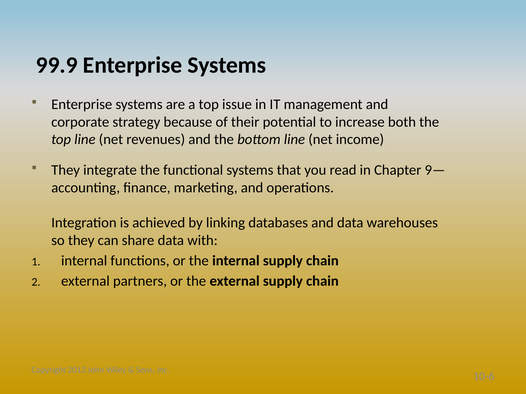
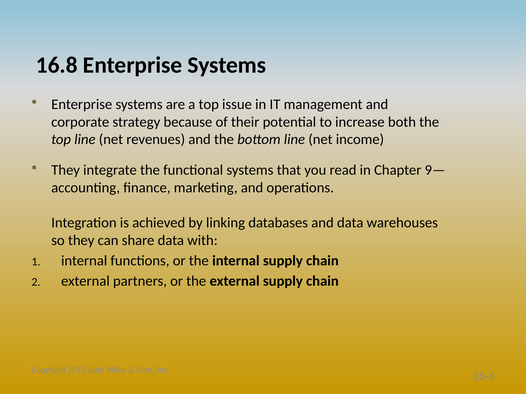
99.9: 99.9 -> 16.8
